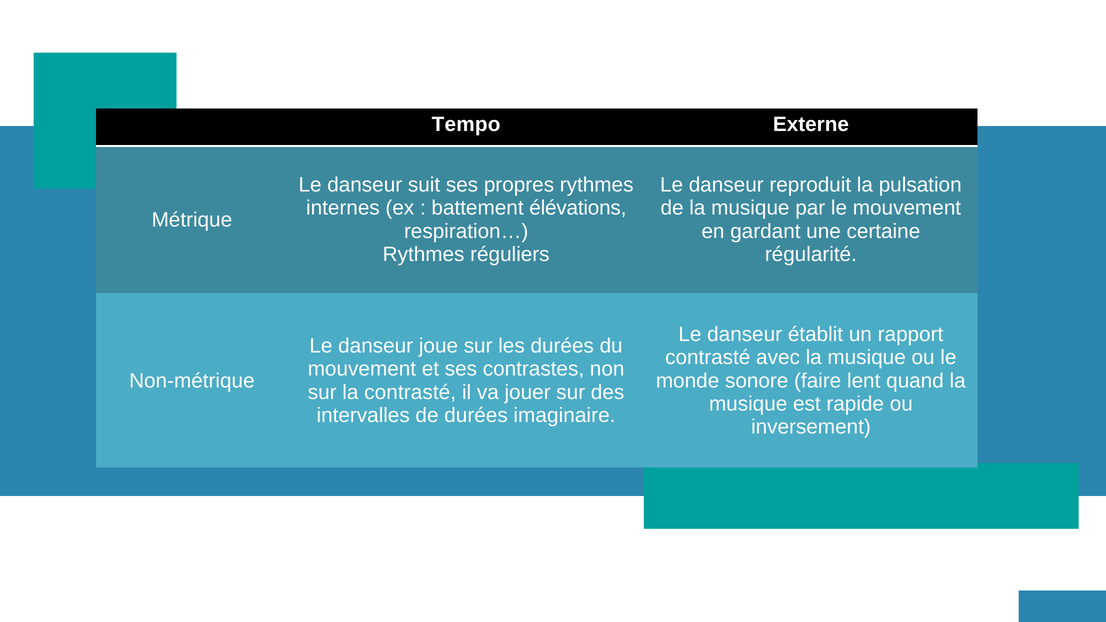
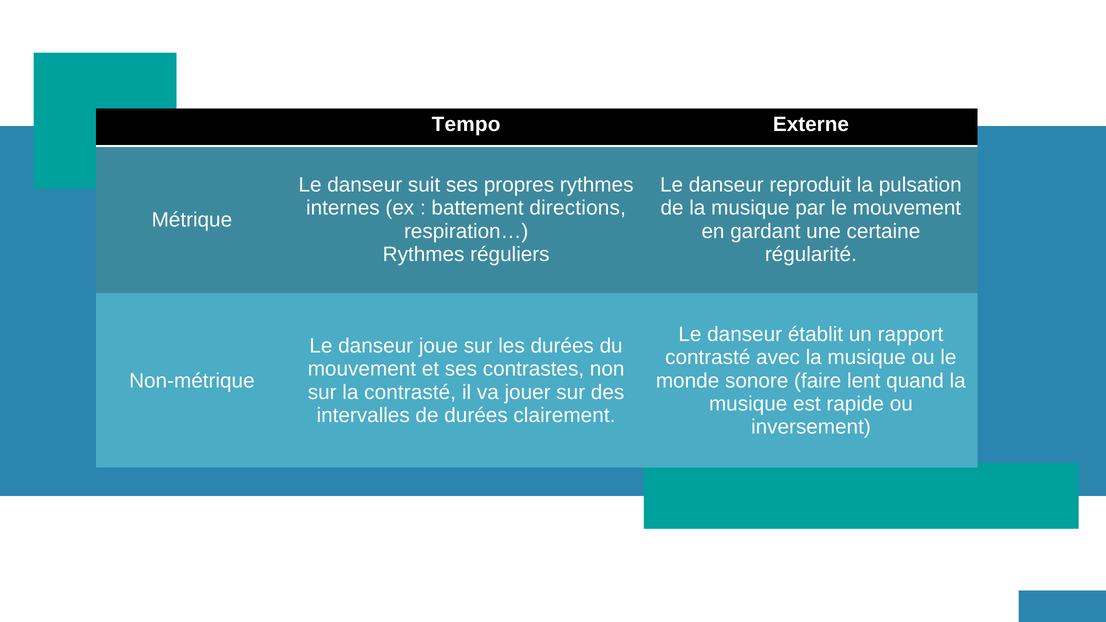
élévations: élévations -> directions
imaginaire: imaginaire -> clairement
